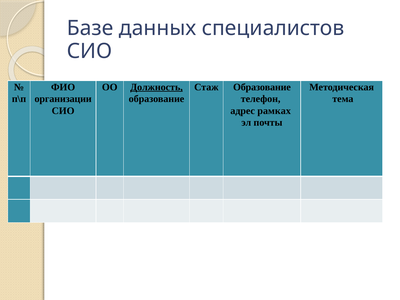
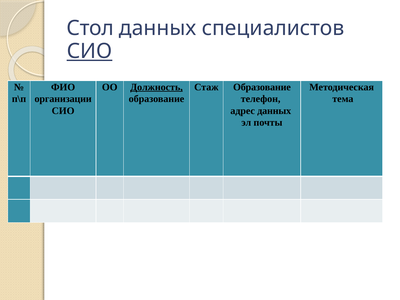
Базе: Базе -> Стол
СИО at (90, 51) underline: none -> present
адрес рамках: рамках -> данных
